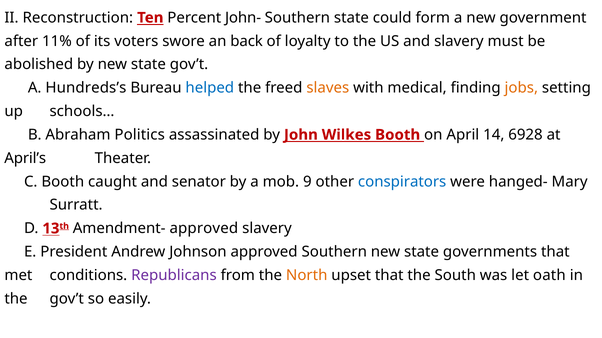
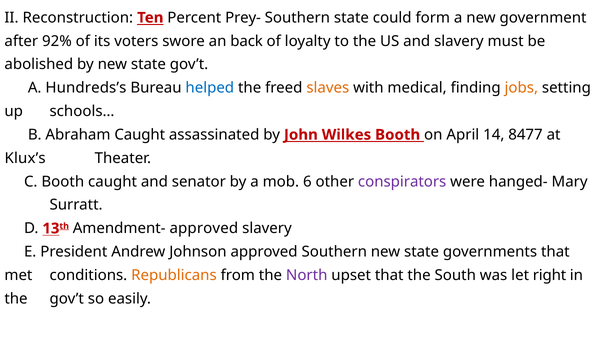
John-: John- -> Prey-
11%: 11% -> 92%
Abraham Politics: Politics -> Caught
6928: 6928 -> 8477
April’s: April’s -> Klux’s
9: 9 -> 6
conspirators colour: blue -> purple
Republicans colour: purple -> orange
North colour: orange -> purple
oath: oath -> right
